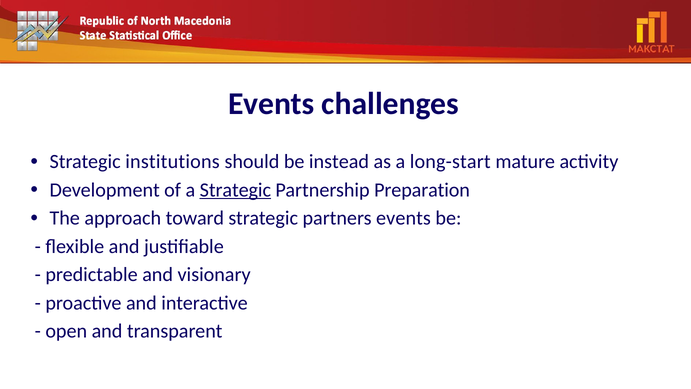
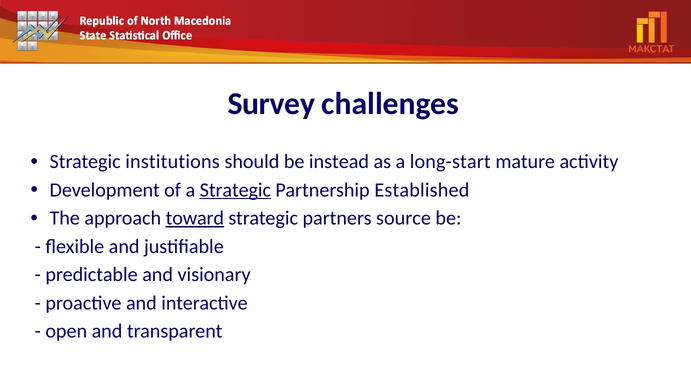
Events at (271, 104): Events -> Survey
Preparation: Preparation -> Established
toward underline: none -> present
partners events: events -> source
